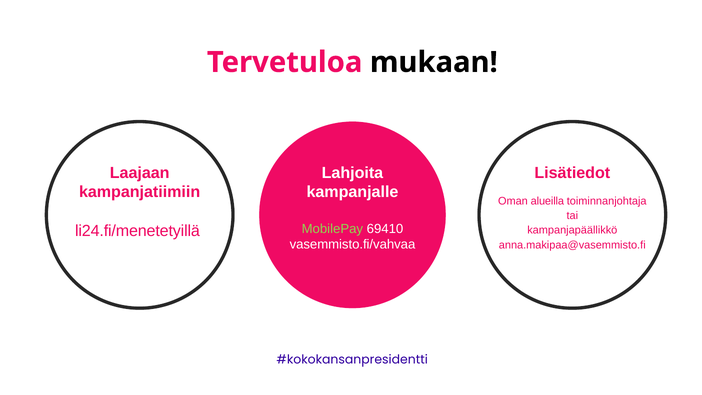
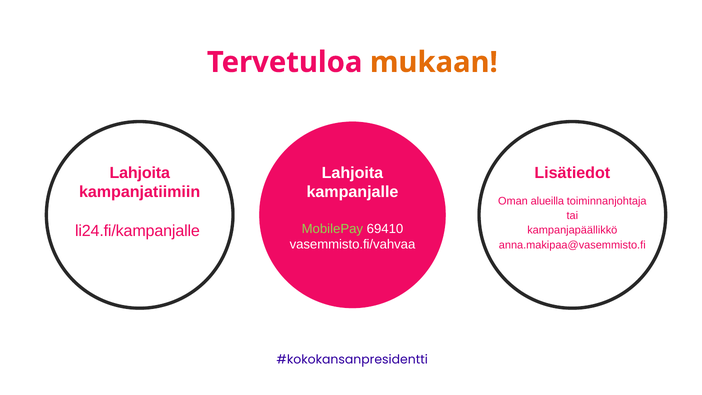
mukaan colour: black -> orange
Laajaan at (140, 173): Laajaan -> Lahjoita
li24.fi/menetetyillä: li24.fi/menetetyillä -> li24.fi/kampanjalle
